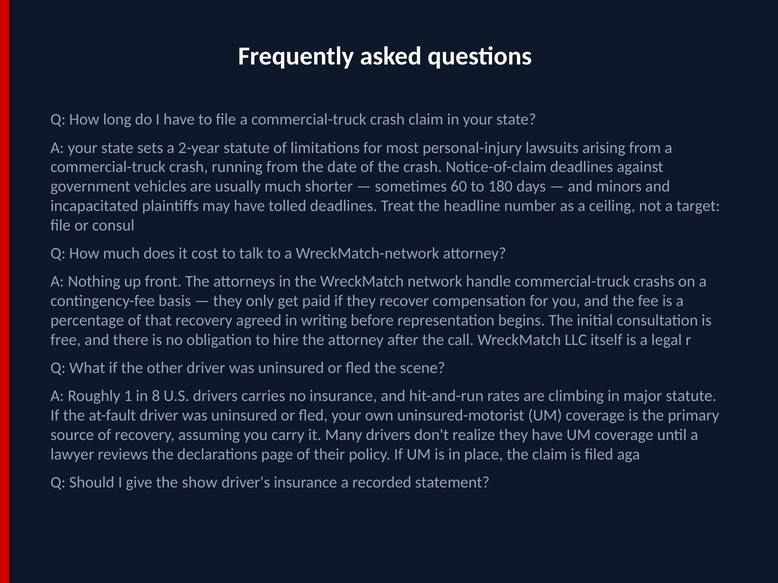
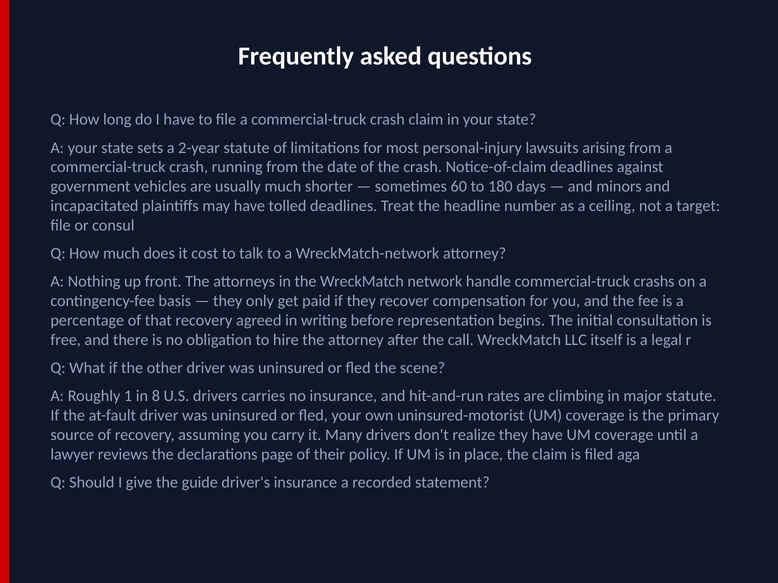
show: show -> guide
